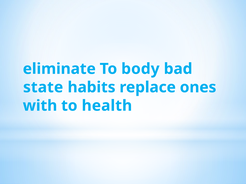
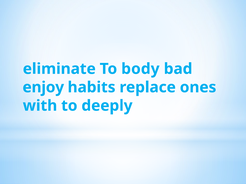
state: state -> enjoy
health: health -> deeply
